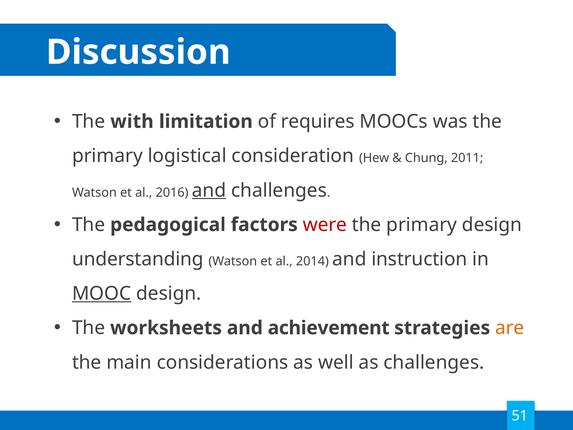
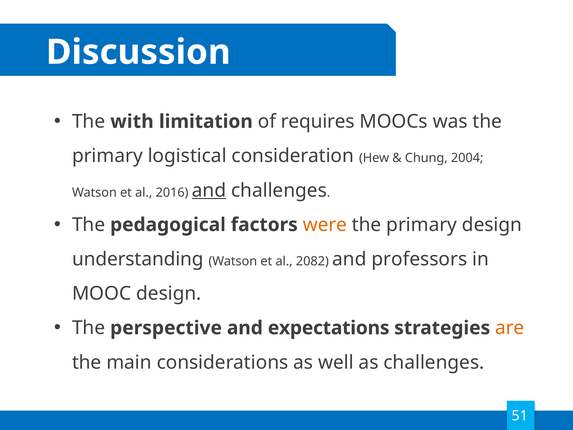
2011: 2011 -> 2004
were colour: red -> orange
2014: 2014 -> 2082
instruction: instruction -> professors
MOOC underline: present -> none
worksheets: worksheets -> perspective
achievement: achievement -> expectations
